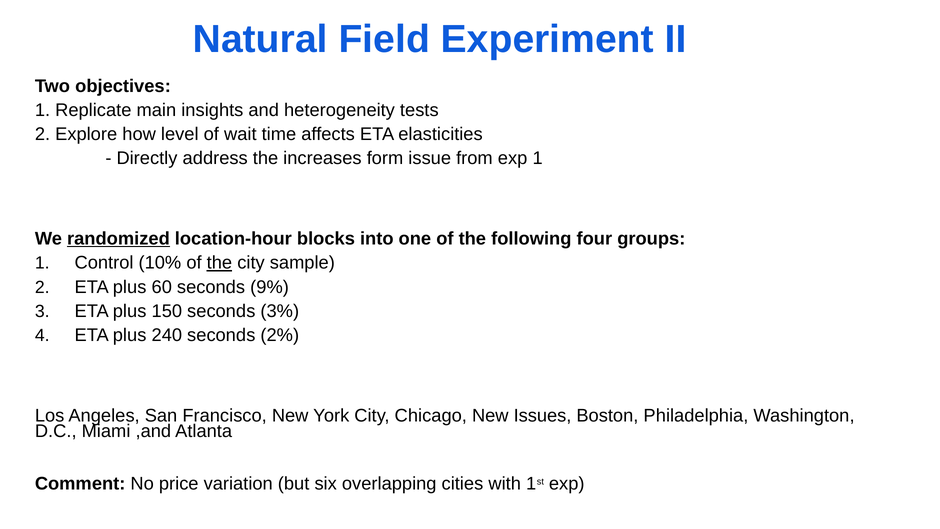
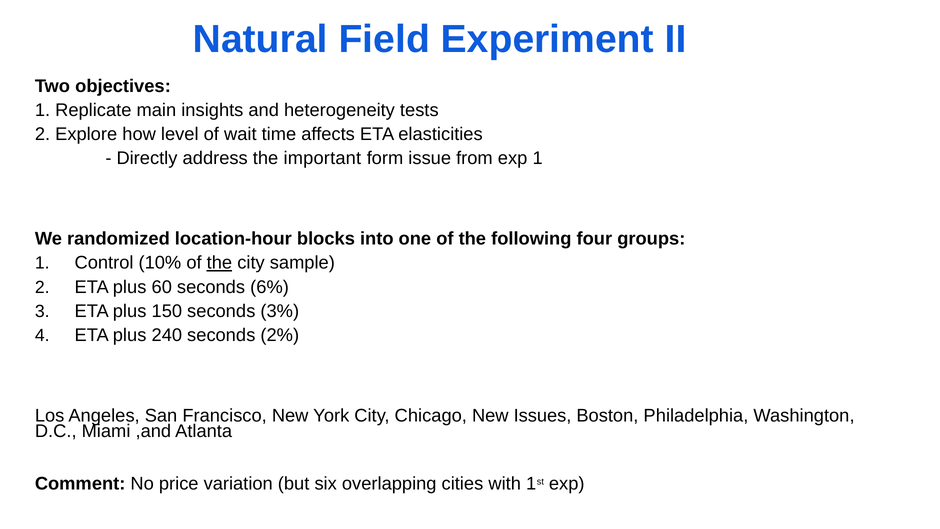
increases: increases -> important
randomized underline: present -> none
9%: 9% -> 6%
